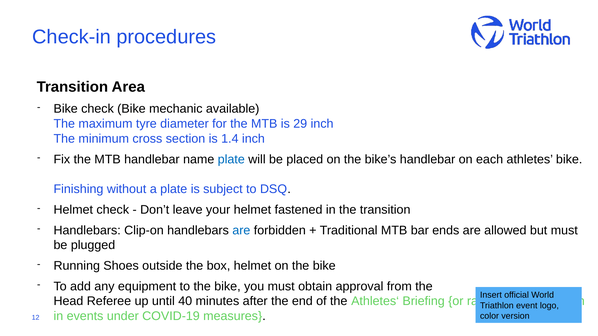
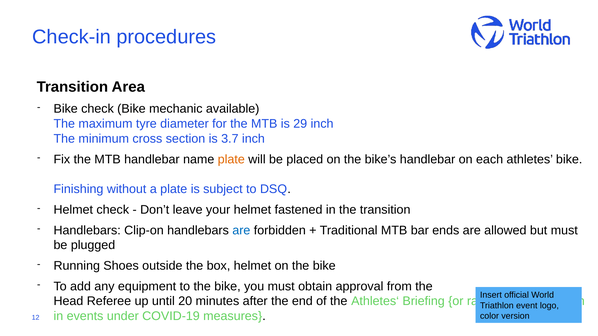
1.4: 1.4 -> 3.7
plate at (231, 159) colour: blue -> orange
40: 40 -> 20
